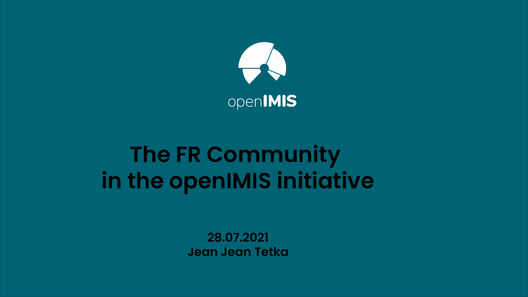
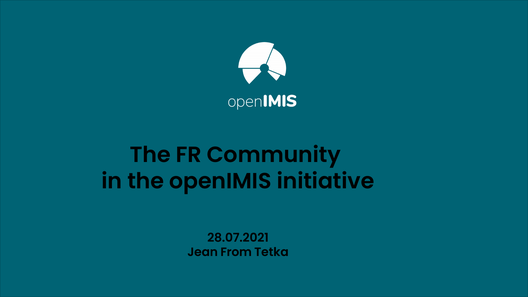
Jean Jean: Jean -> From
